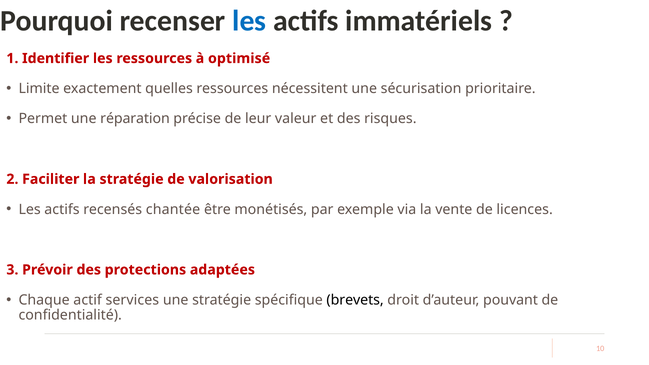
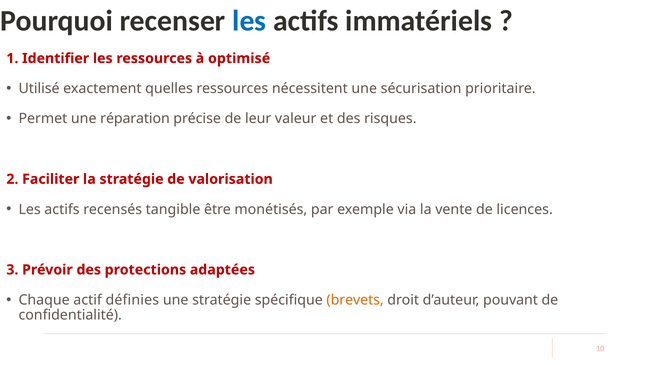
Limite: Limite -> Utilisé
chantée: chantée -> tangible
services: services -> définies
brevets colour: black -> orange
